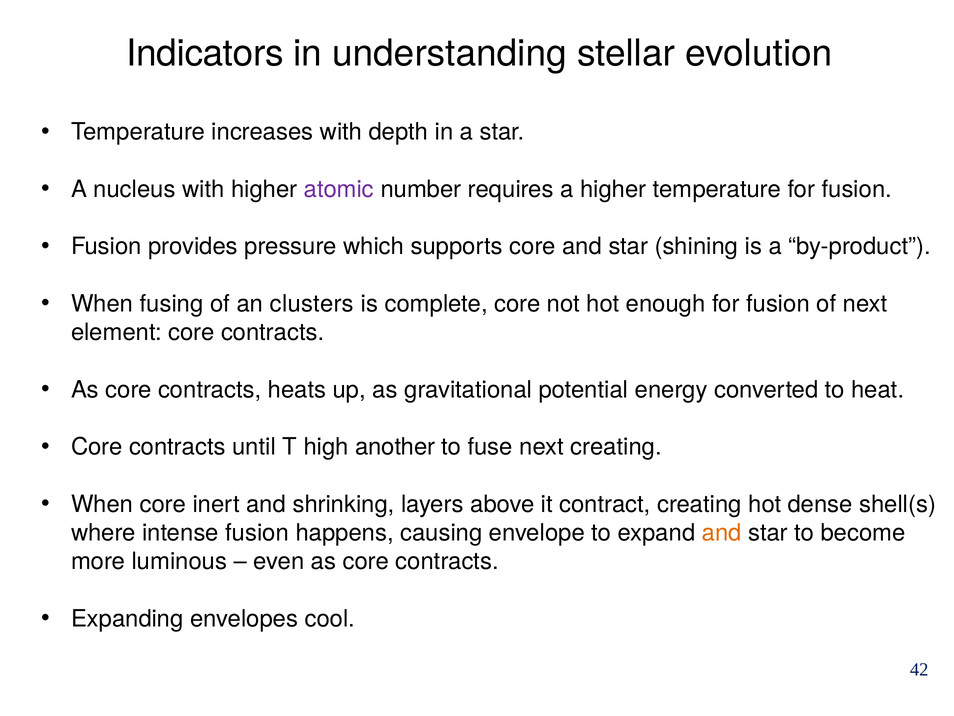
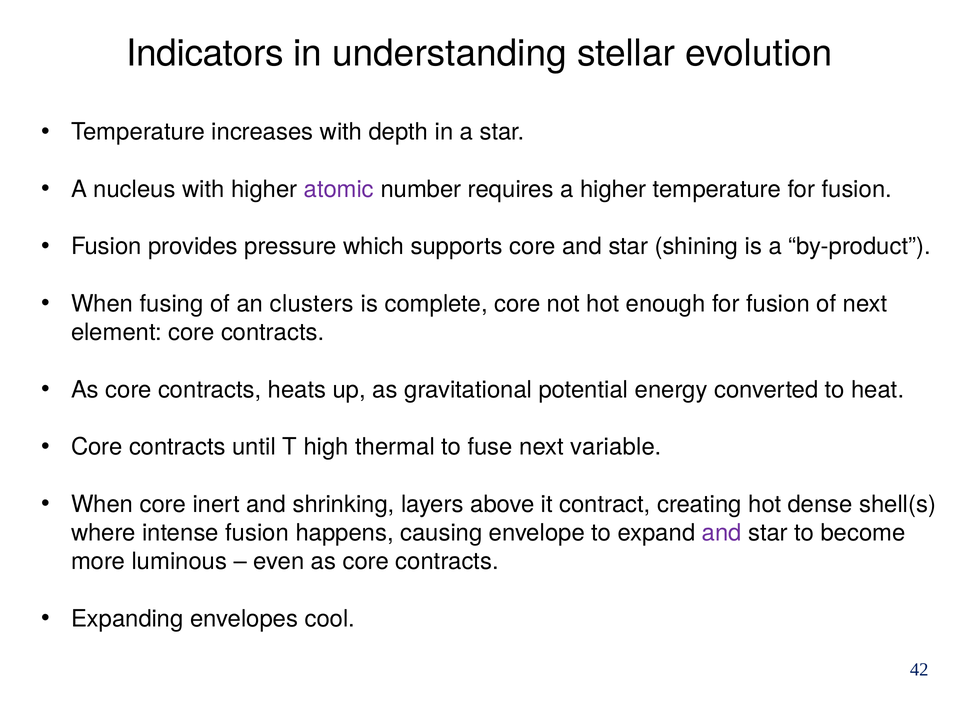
another: another -> thermal
next creating: creating -> variable
and at (722, 533) colour: orange -> purple
